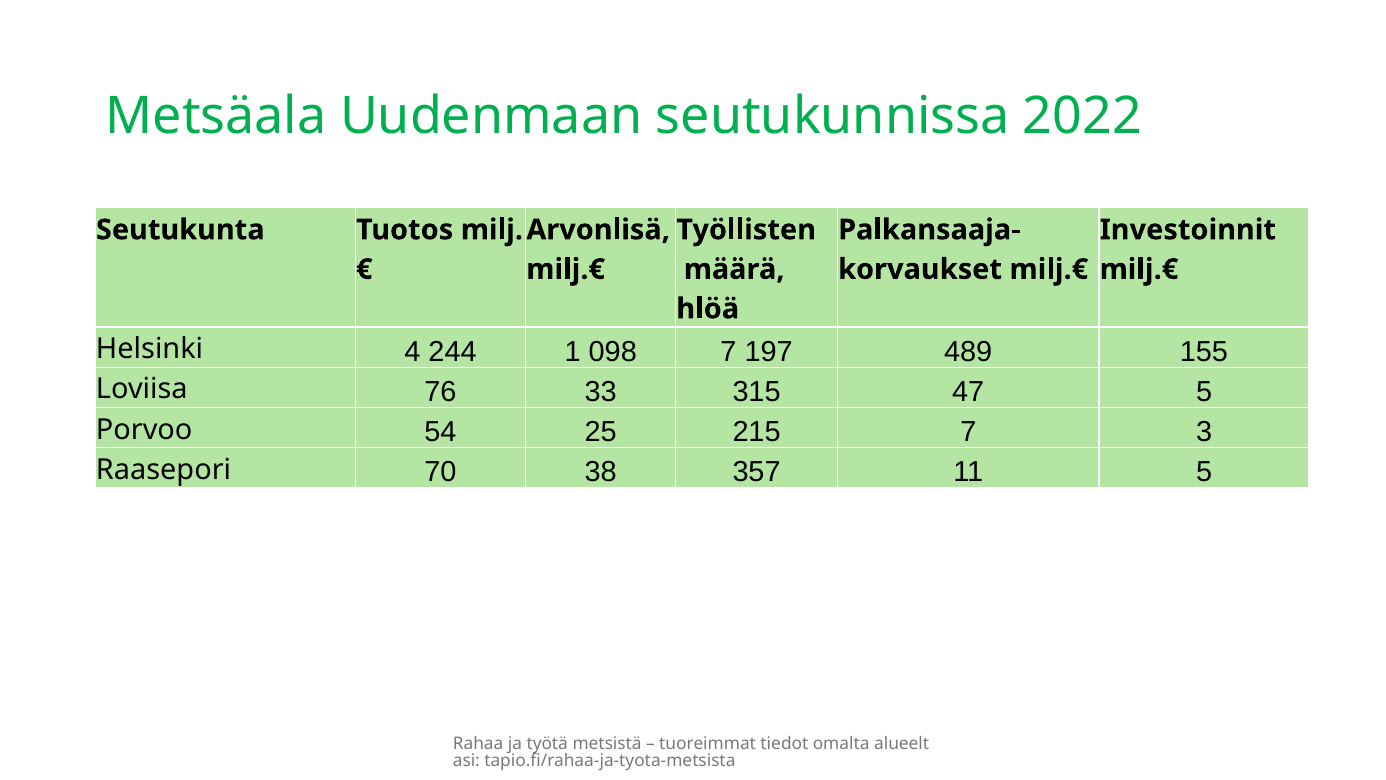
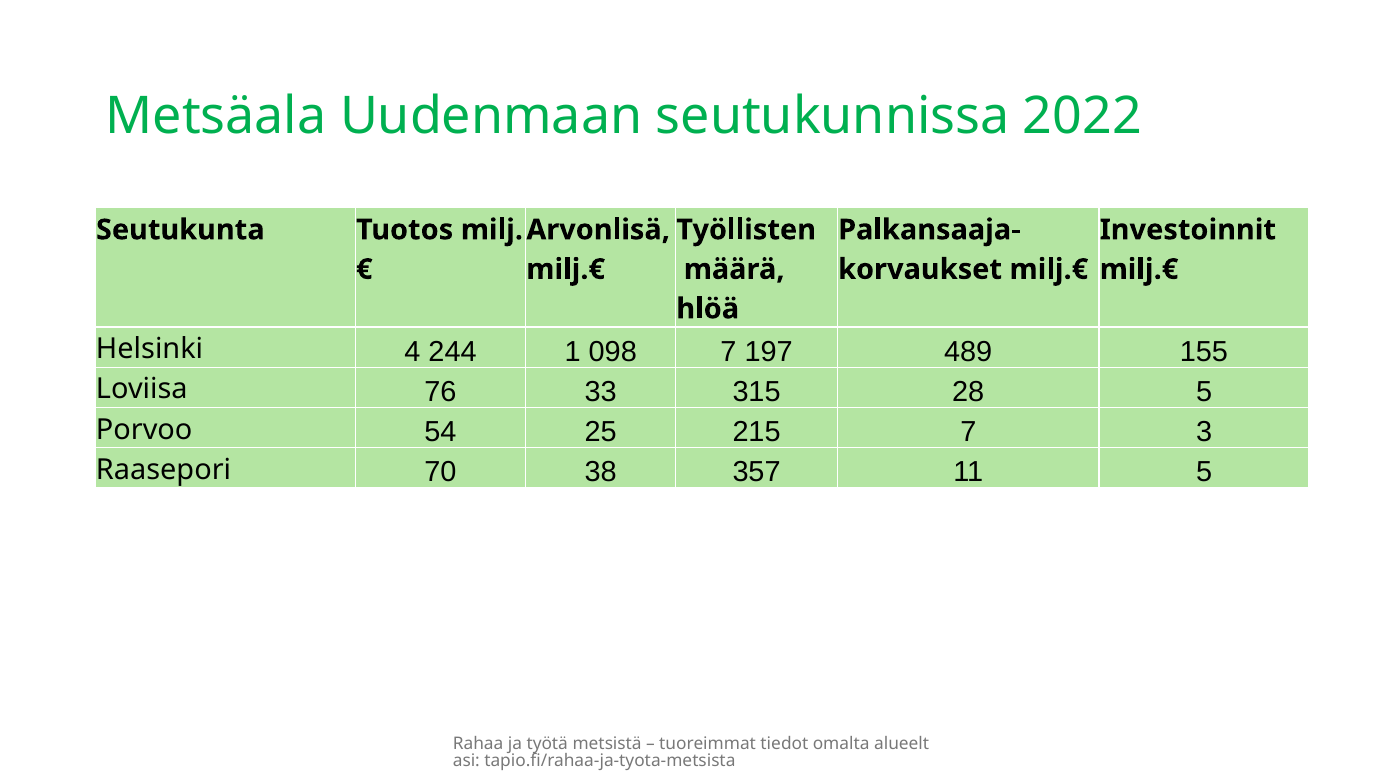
47: 47 -> 28
